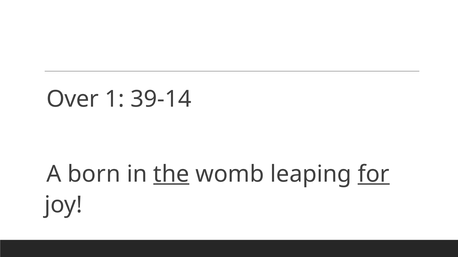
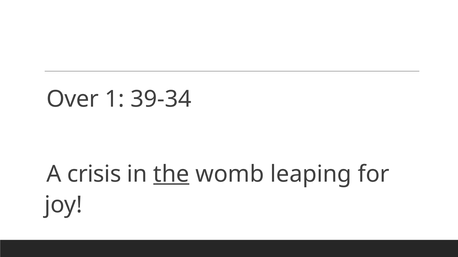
39-14: 39-14 -> 39-34
born: born -> crisis
for underline: present -> none
